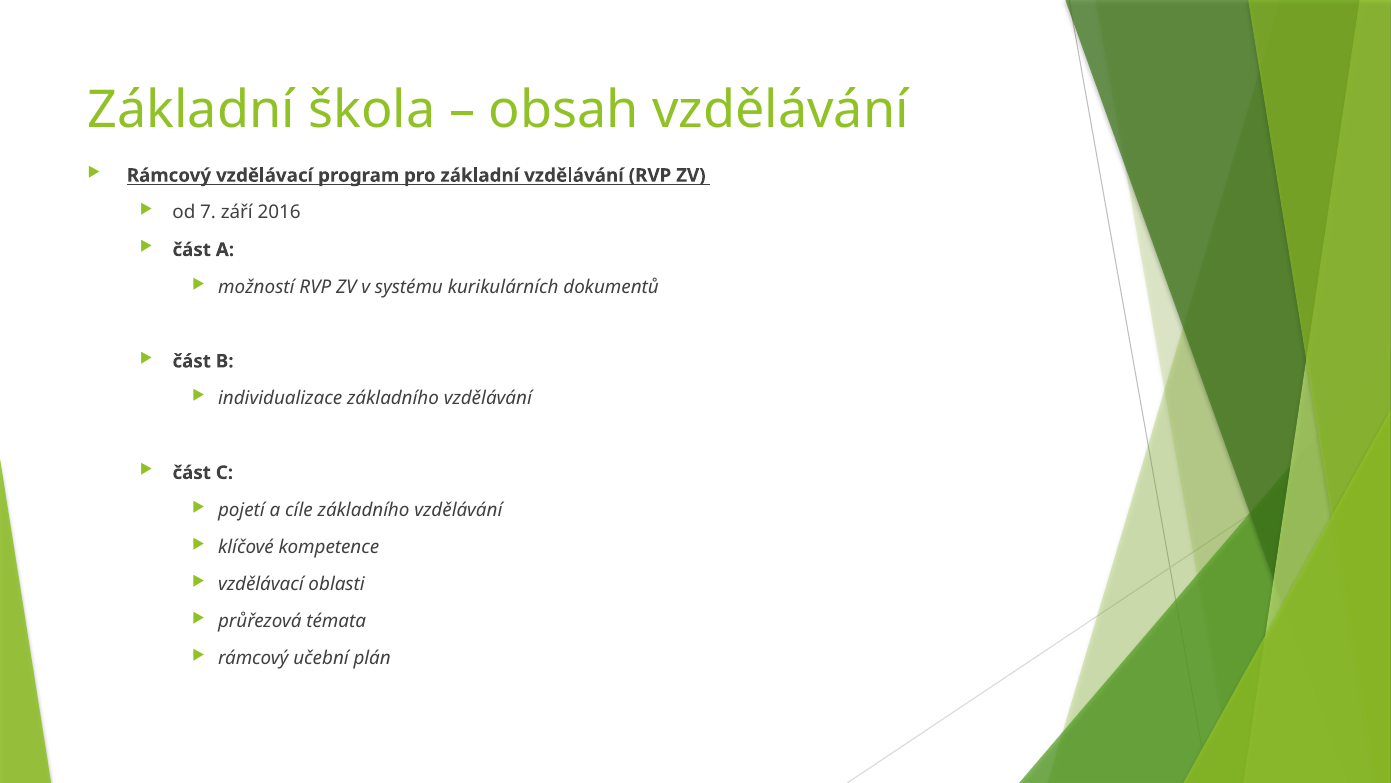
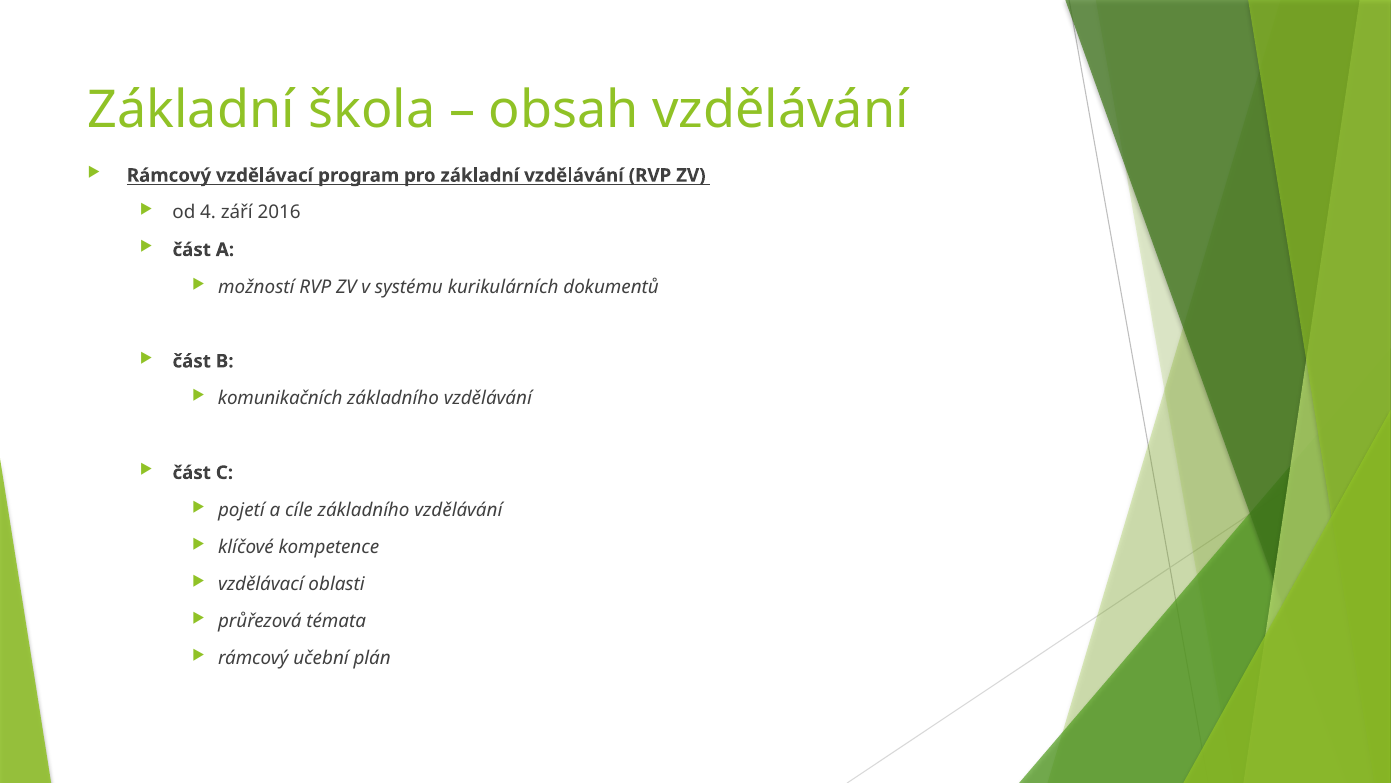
7: 7 -> 4
individualizace: individualizace -> komunikačních
